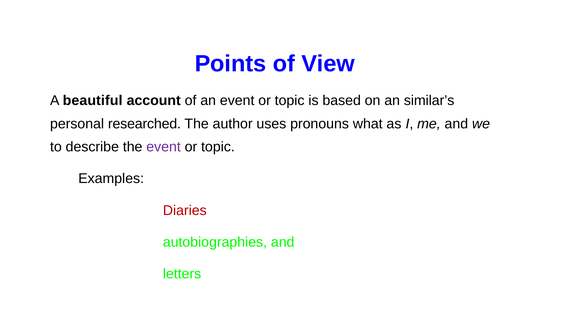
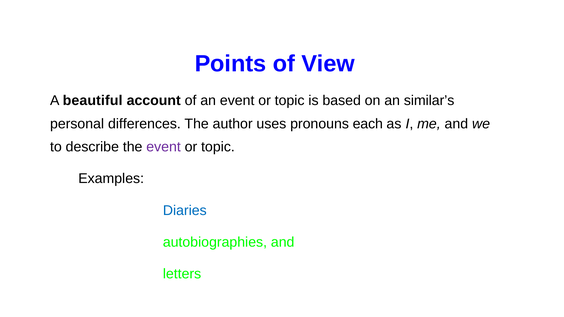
researched: researched -> differences
what: what -> each
Diaries colour: red -> blue
